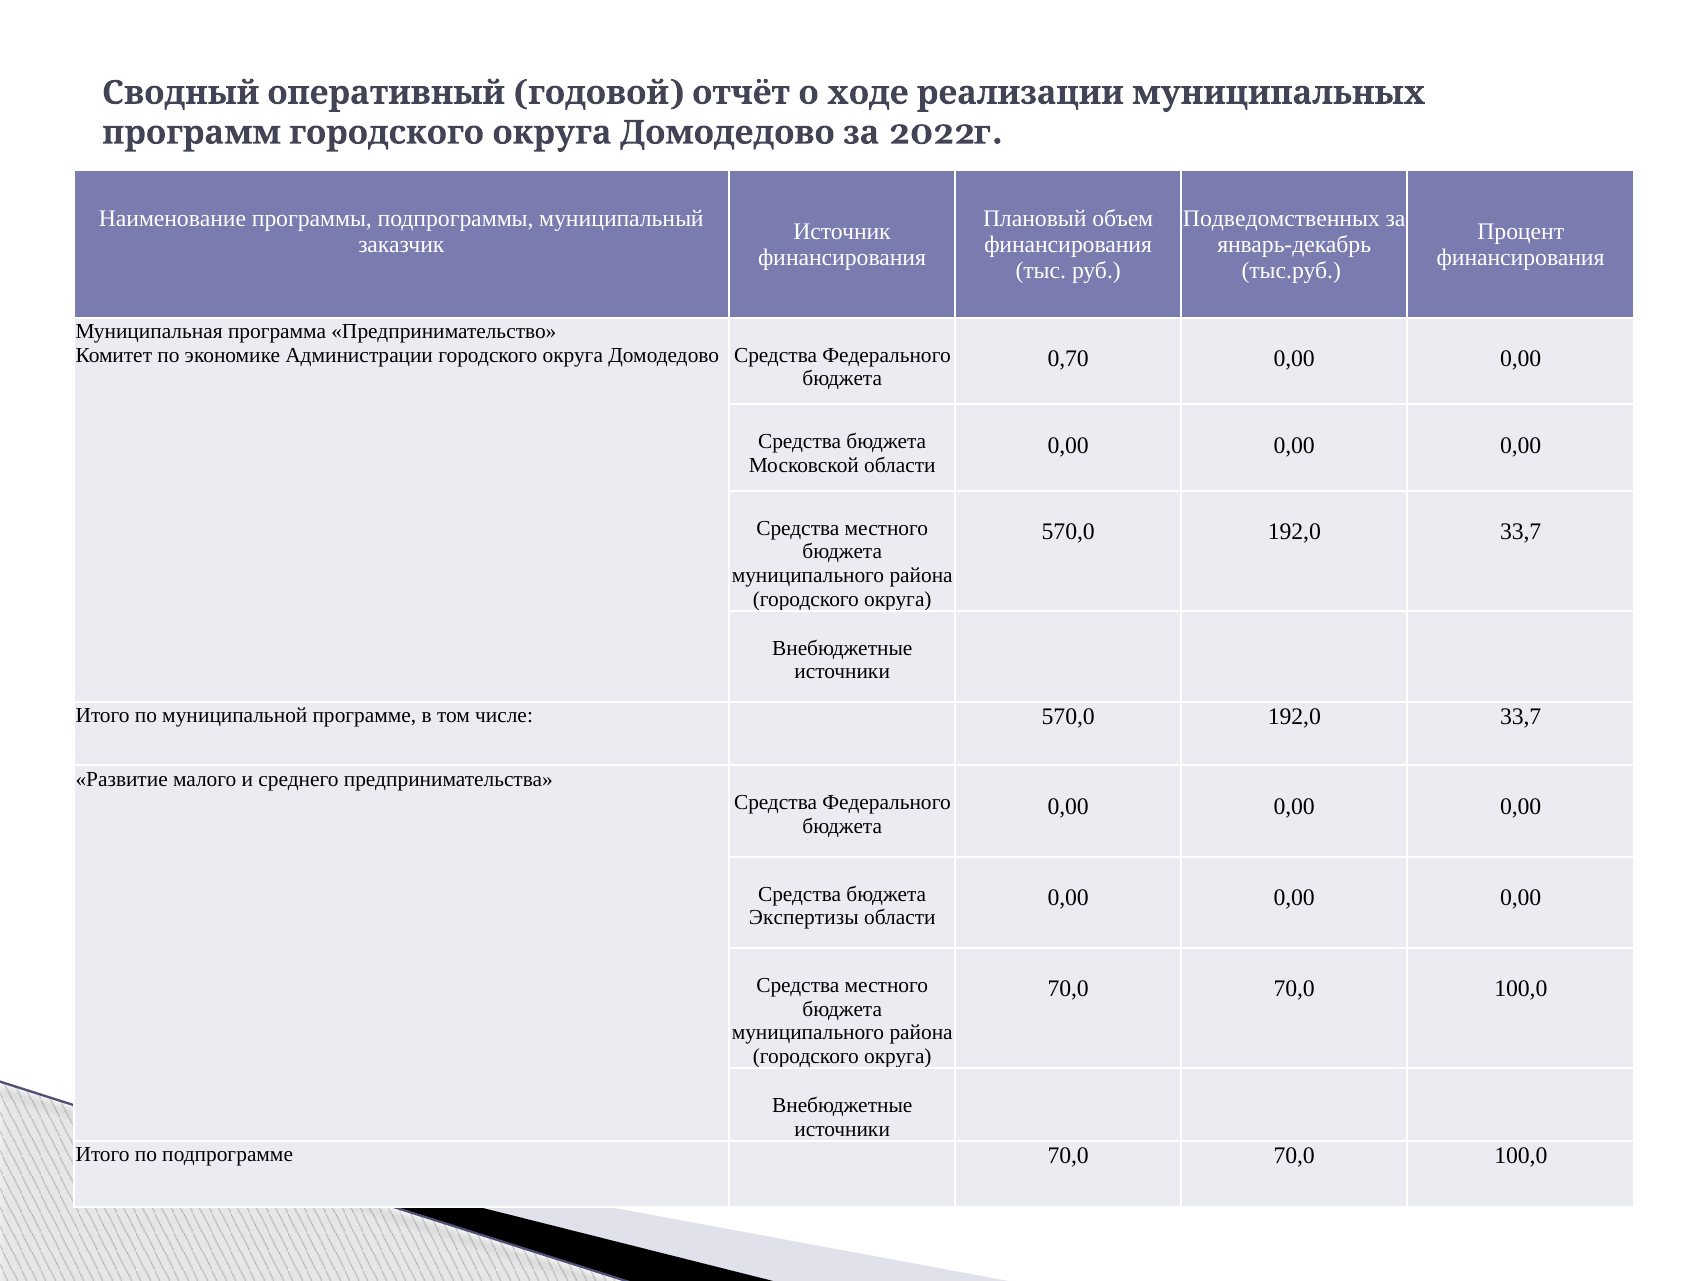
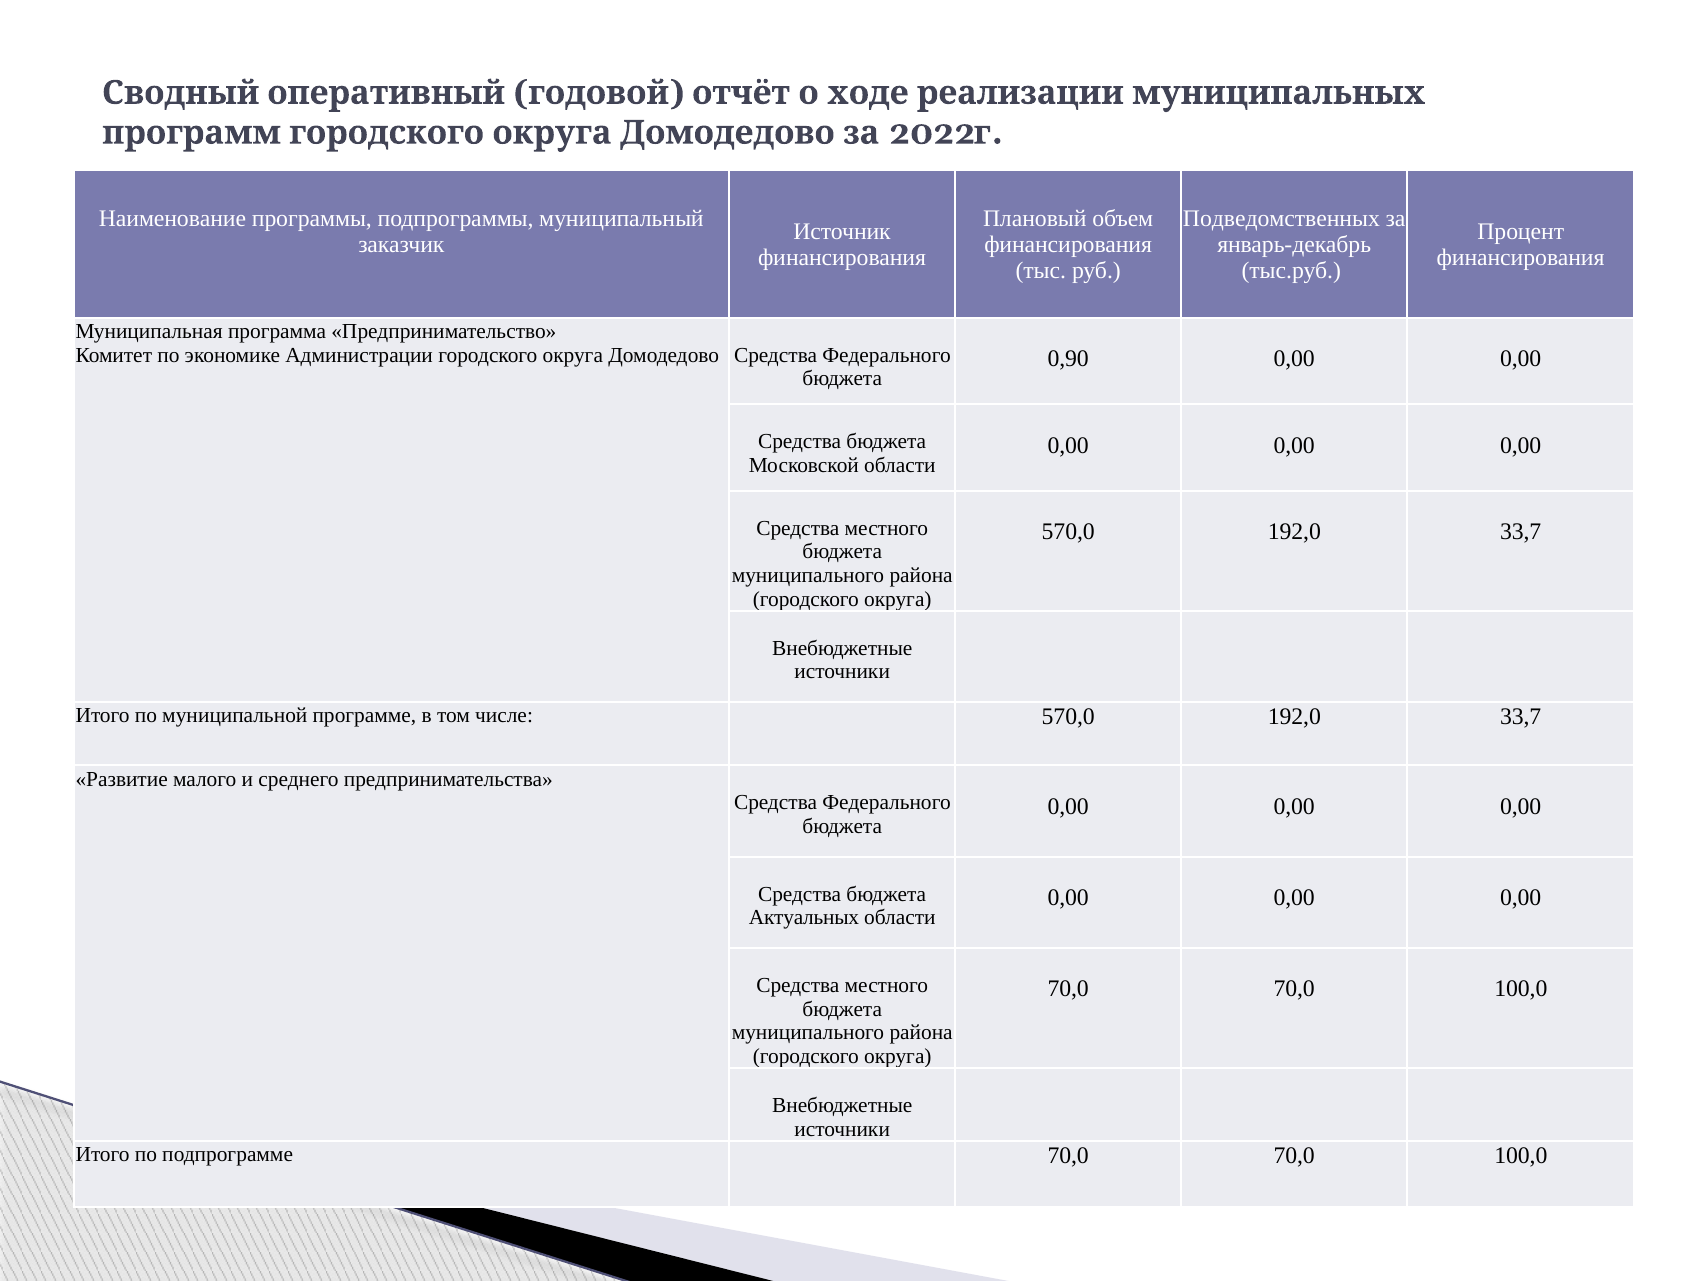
0,70: 0,70 -> 0,90
Экспертизы: Экспертизы -> Актуальных
